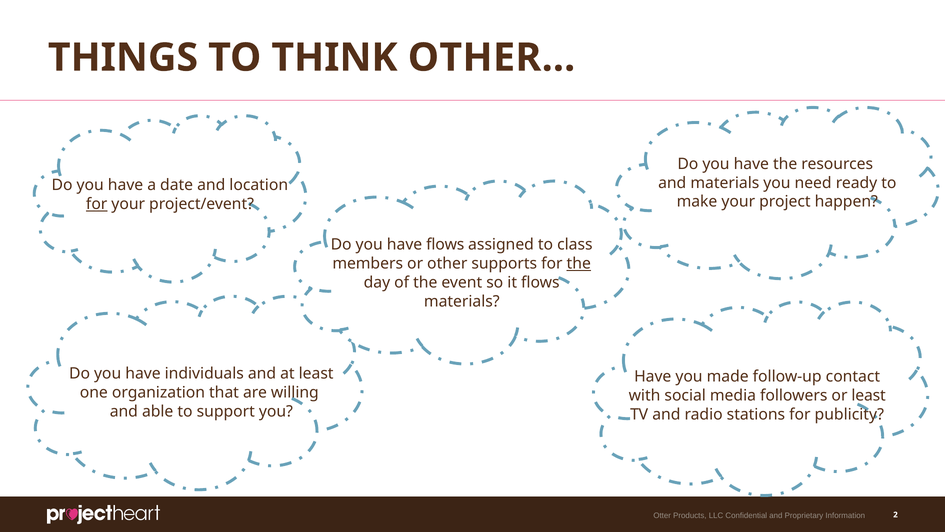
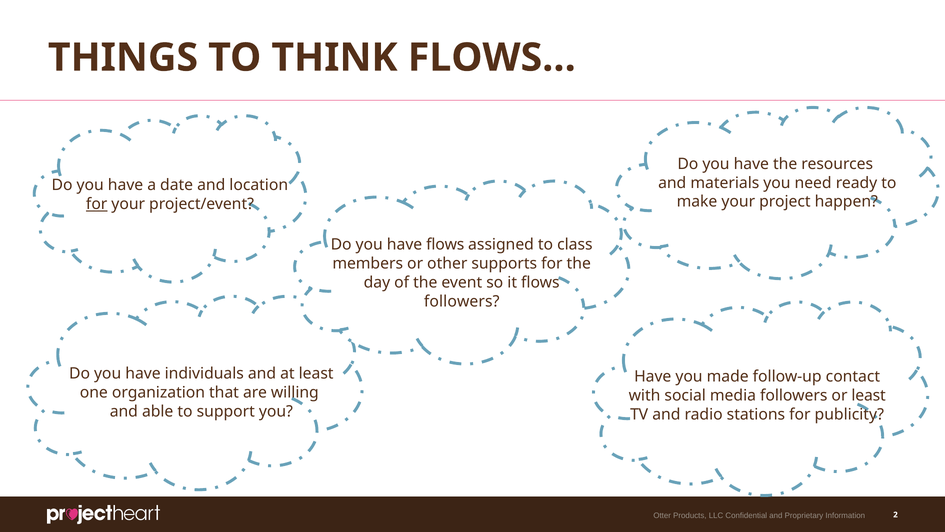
OTHER…: OTHER… -> FLOWS…
the at (579, 263) underline: present -> none
materials at (462, 301): materials -> followers
